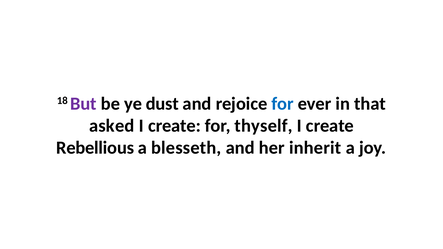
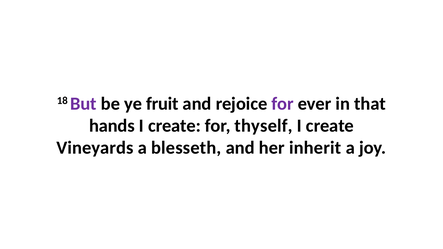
dust: dust -> fruit
for at (283, 104) colour: blue -> purple
asked: asked -> hands
Rebellious: Rebellious -> Vineyards
